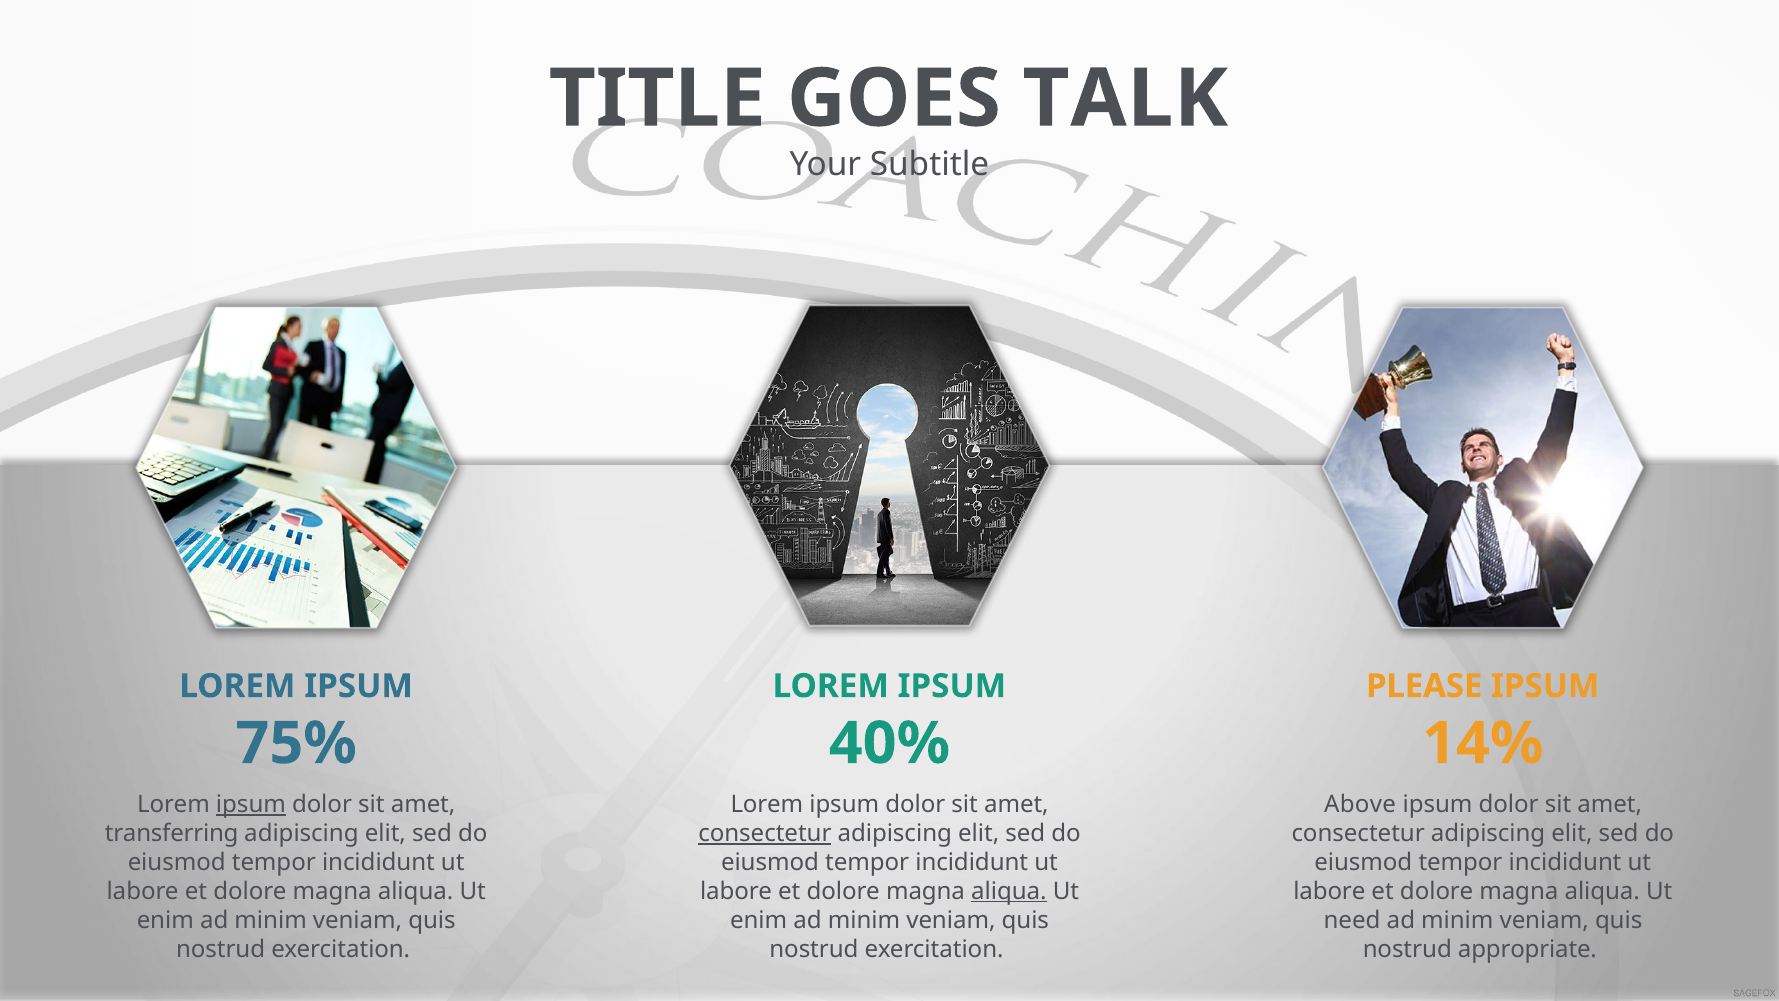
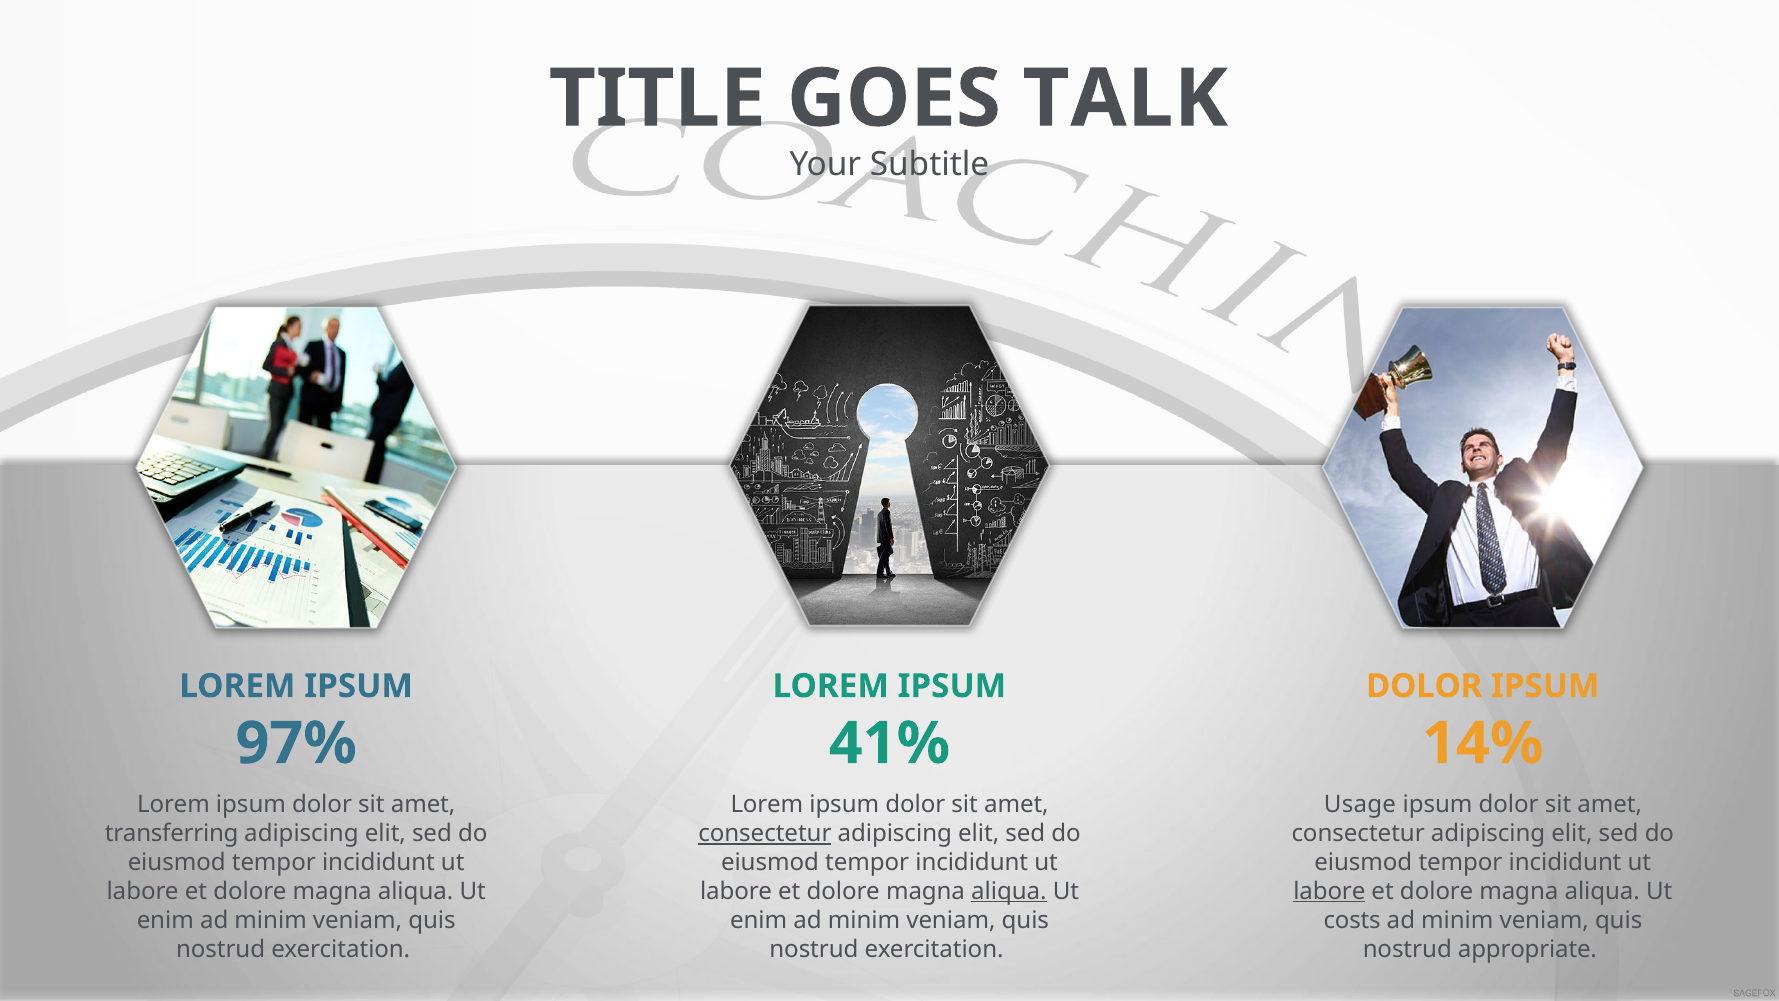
PLEASE at (1424, 686): PLEASE -> DOLOR
75%: 75% -> 97%
40%: 40% -> 41%
ipsum at (251, 804) underline: present -> none
Above: Above -> Usage
labore at (1329, 891) underline: none -> present
need: need -> costs
